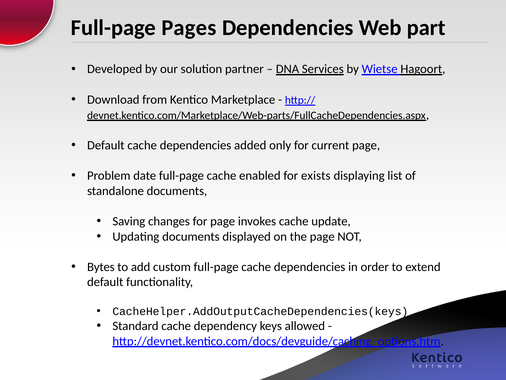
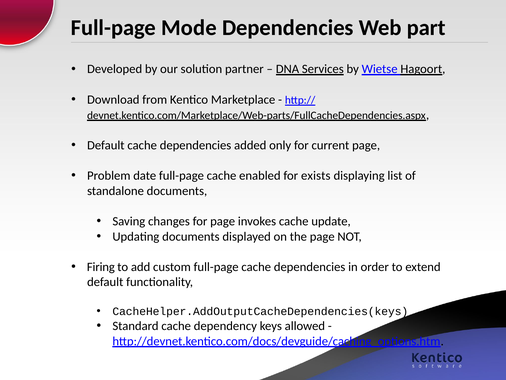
Pages: Pages -> Mode
Bytes: Bytes -> Firing
